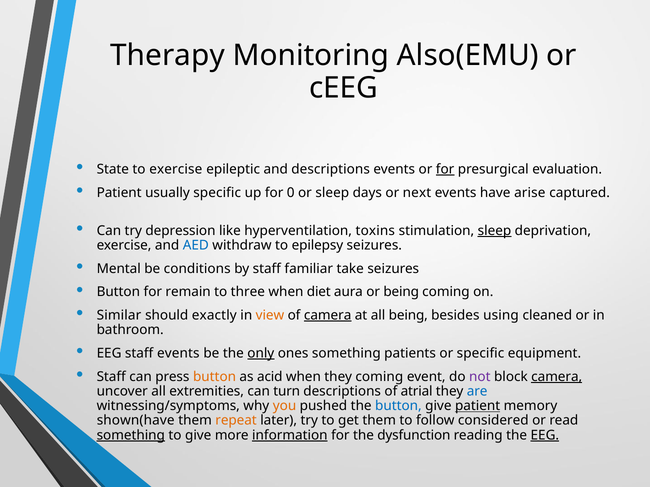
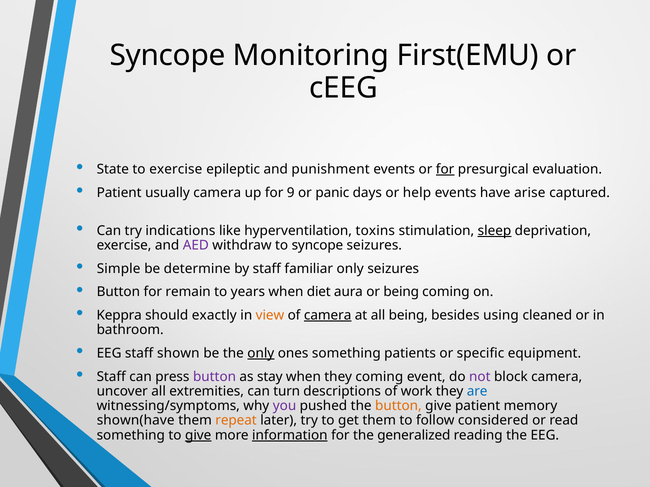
Therapy at (167, 56): Therapy -> Syncope
Also(EMU: Also(EMU -> First(EMU
and descriptions: descriptions -> punishment
usually specific: specific -> camera
0: 0 -> 9
or sleep: sleep -> panic
next: next -> help
depression: depression -> indications
AED colour: blue -> purple
to epilepsy: epilepsy -> syncope
Mental: Mental -> Simple
conditions: conditions -> determine
familiar take: take -> only
three: three -> years
Similar: Similar -> Keppra
staff events: events -> shown
button at (215, 377) colour: orange -> purple
acid: acid -> stay
camera at (557, 377) underline: present -> none
atrial: atrial -> work
you colour: orange -> purple
button at (398, 406) colour: blue -> orange
patient at (478, 406) underline: present -> none
something at (131, 436) underline: present -> none
give at (198, 436) underline: none -> present
dysfunction: dysfunction -> generalized
EEG at (545, 436) underline: present -> none
